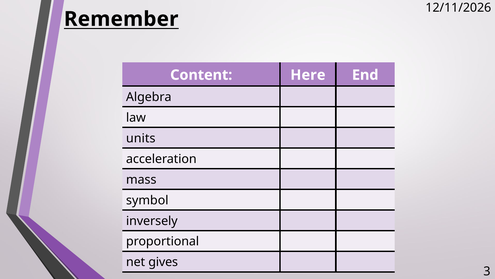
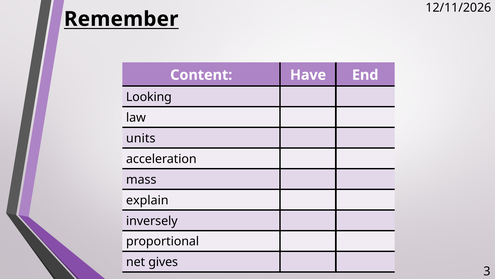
Here: Here -> Have
Algebra: Algebra -> Looking
symbol: symbol -> explain
